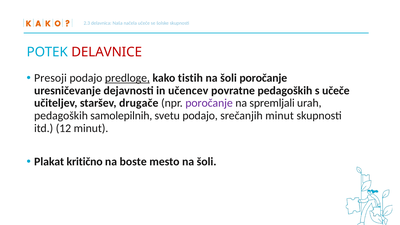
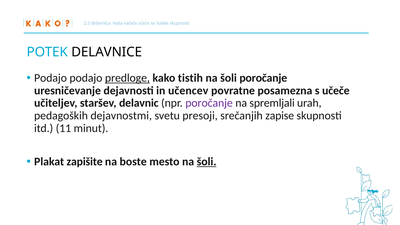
DELAVNICE colour: red -> black
Presoji at (50, 78): Presoji -> Podajo
povratne pedagoških: pedagoških -> posamezna
drugače: drugače -> delavnic
samolepilnih: samolepilnih -> dejavnostmi
svetu podajo: podajo -> presoji
srečanjih minut: minut -> zapise
12: 12 -> 11
kritično: kritično -> zapišite
šoli at (207, 162) underline: none -> present
